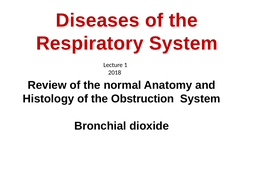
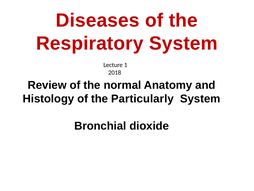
Obstruction: Obstruction -> Particularly
